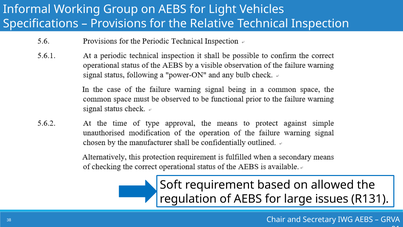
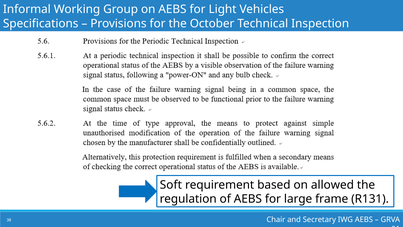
Relative: Relative -> October
issues: issues -> frame
